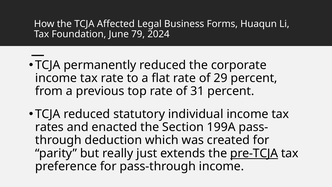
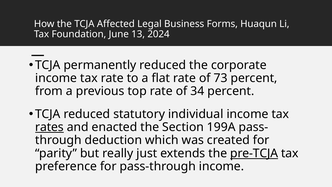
79: 79 -> 13
29: 29 -> 73
31: 31 -> 34
rates underline: none -> present
